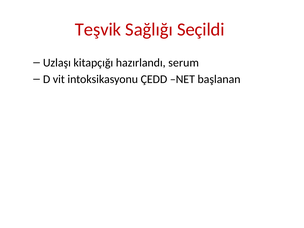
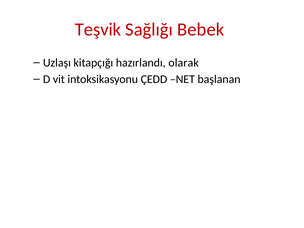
Seçildi: Seçildi -> Bebek
serum: serum -> olarak
